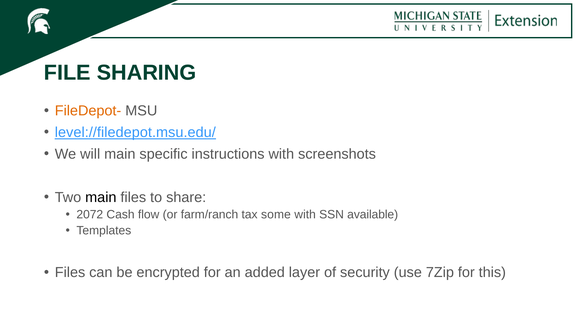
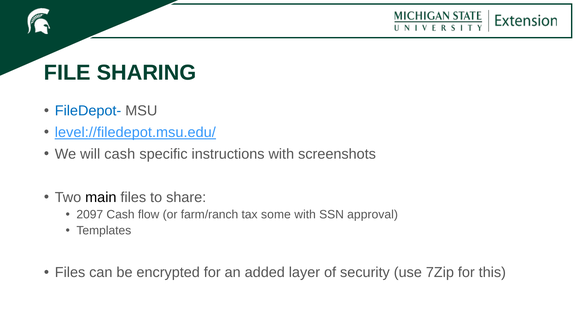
FileDepot- colour: orange -> blue
will main: main -> cash
2072: 2072 -> 2097
available: available -> approval
